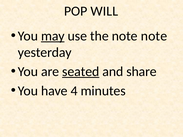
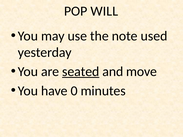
may underline: present -> none
note note: note -> used
share: share -> move
4: 4 -> 0
